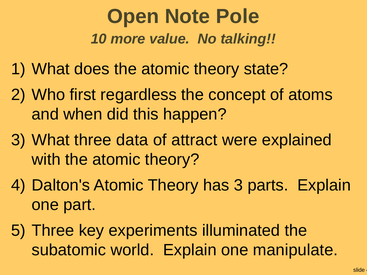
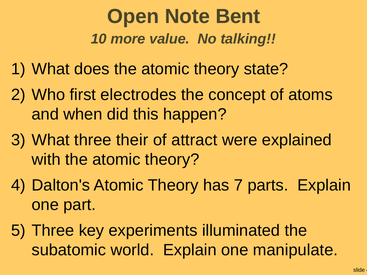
Pole: Pole -> Bent
regardless: regardless -> electrodes
data: data -> their
has 3: 3 -> 7
